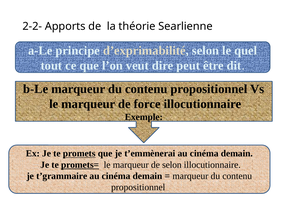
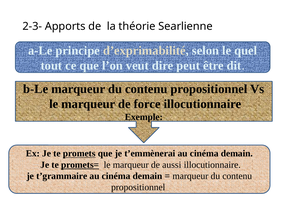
2-2-: 2-2- -> 2-3-
de selon: selon -> aussi
